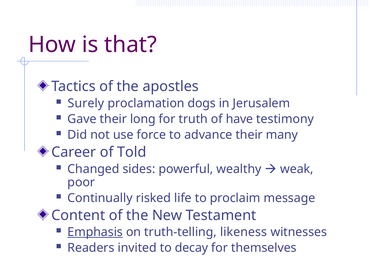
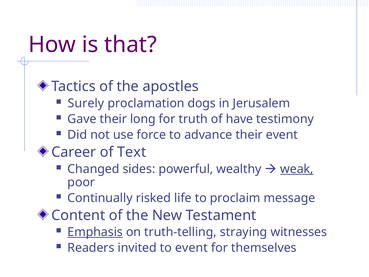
their many: many -> event
Told: Told -> Text
weak underline: none -> present
likeness: likeness -> straying
to decay: decay -> event
